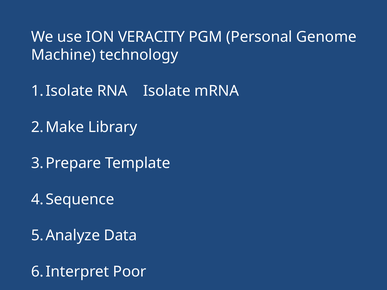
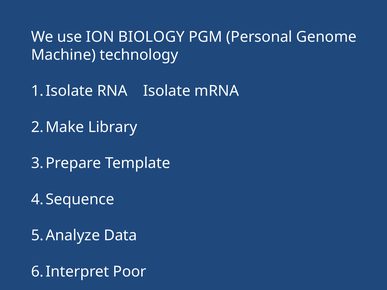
VERACITY: VERACITY -> BIOLOGY
